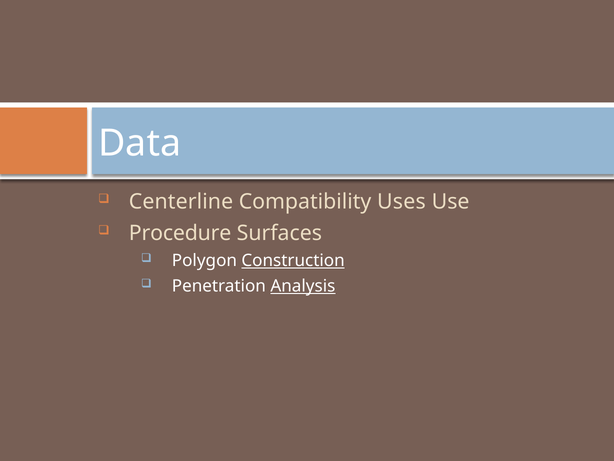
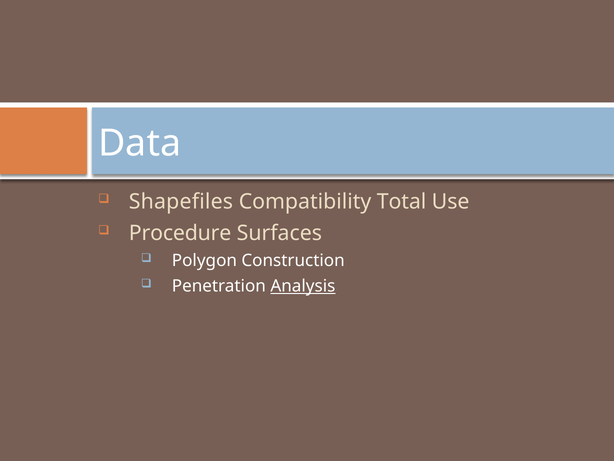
Centerline: Centerline -> Shapefiles
Uses: Uses -> Total
Construction underline: present -> none
